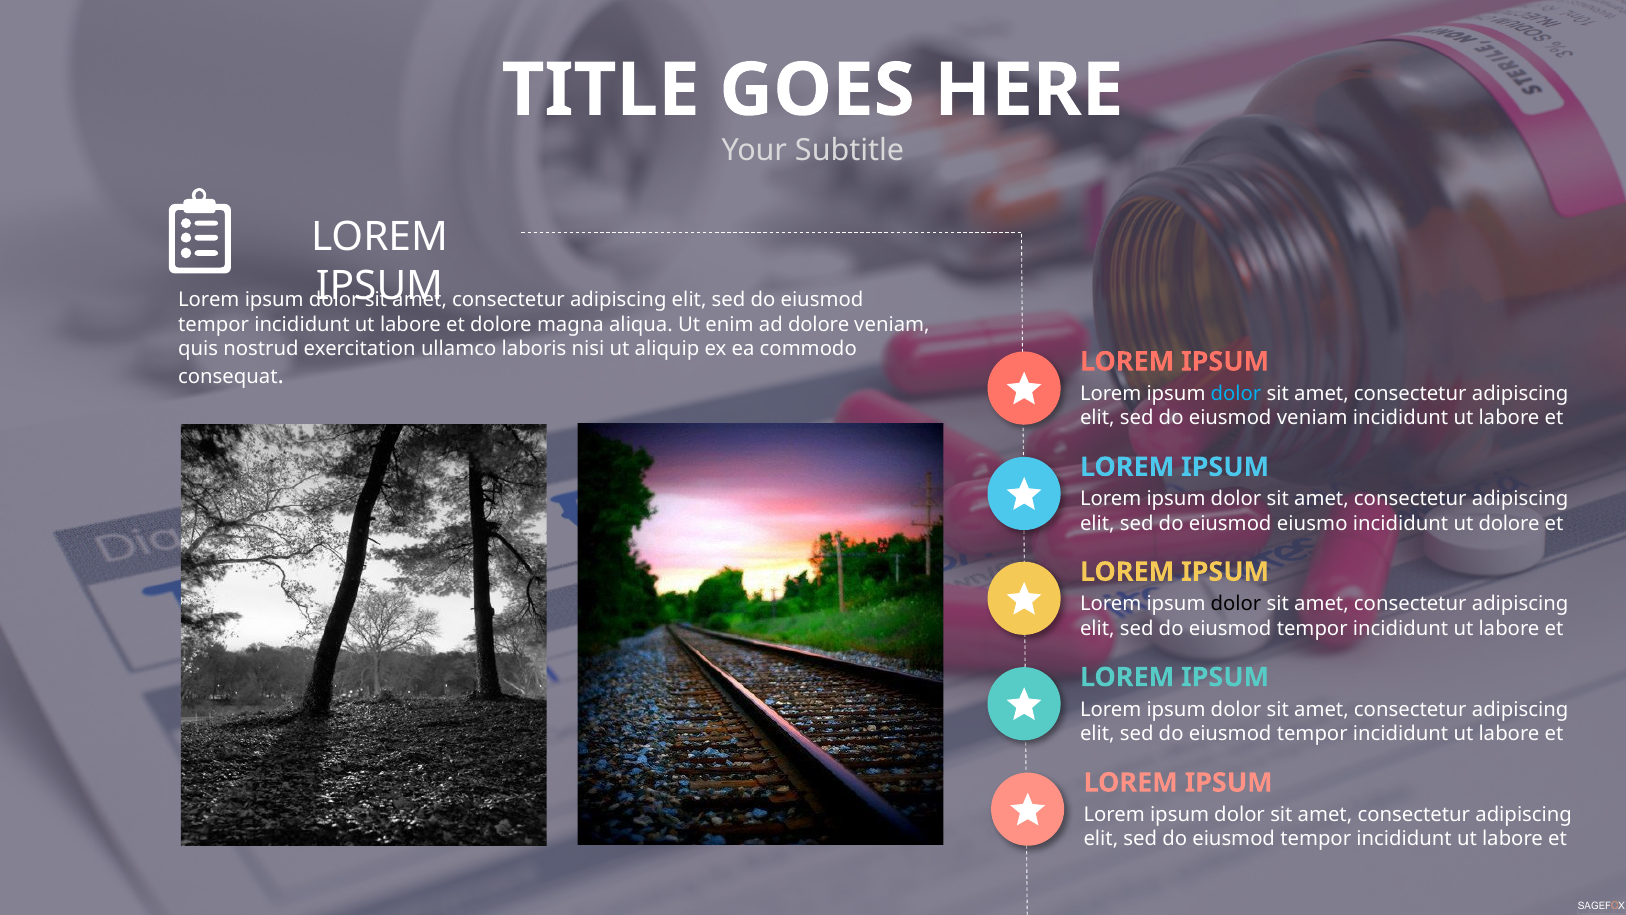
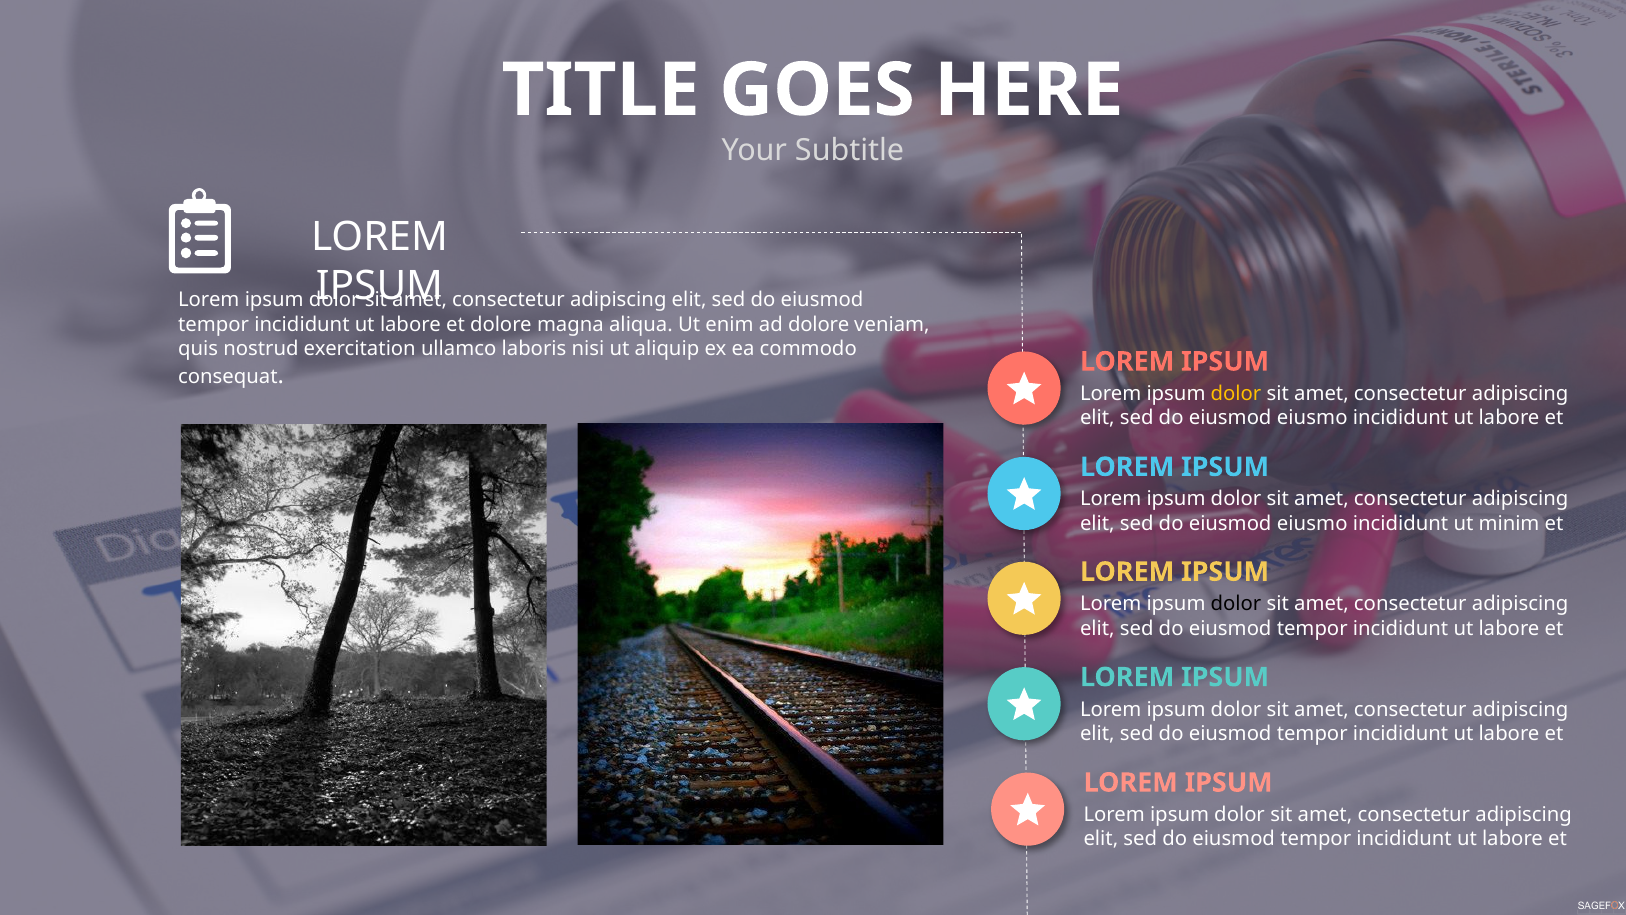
dolor at (1236, 394) colour: light blue -> yellow
veniam at (1312, 418): veniam -> eiusmo
ut dolore: dolore -> minim
